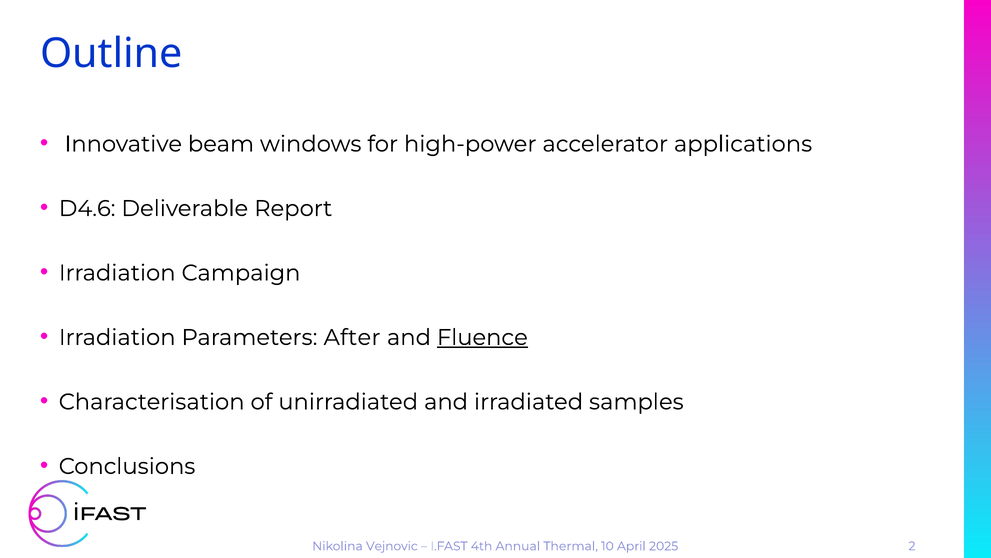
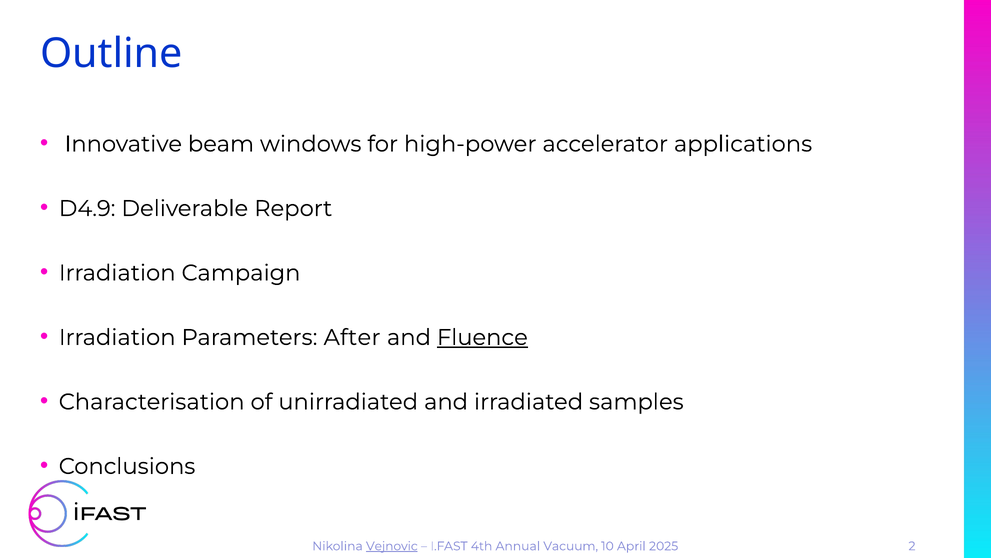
D4.6: D4.6 -> D4.9
Vejnovic underline: none -> present
Thermal: Thermal -> Vacuum
